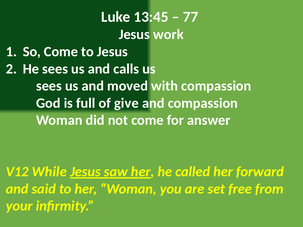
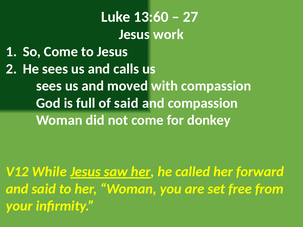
13:45: 13:45 -> 13:60
77: 77 -> 27
of give: give -> said
answer: answer -> donkey
